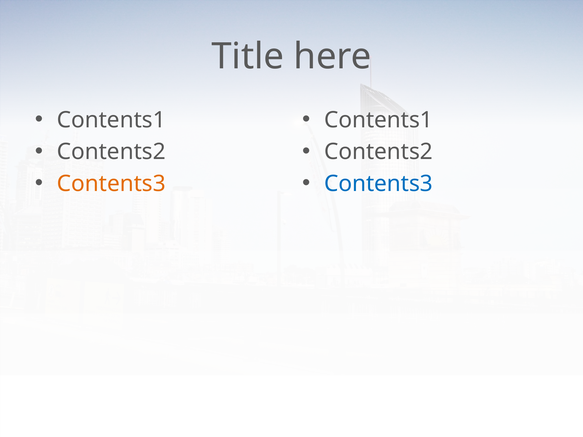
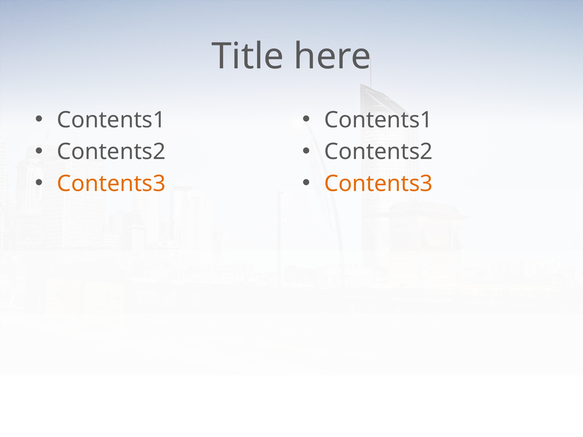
Contents3 at (379, 184) colour: blue -> orange
